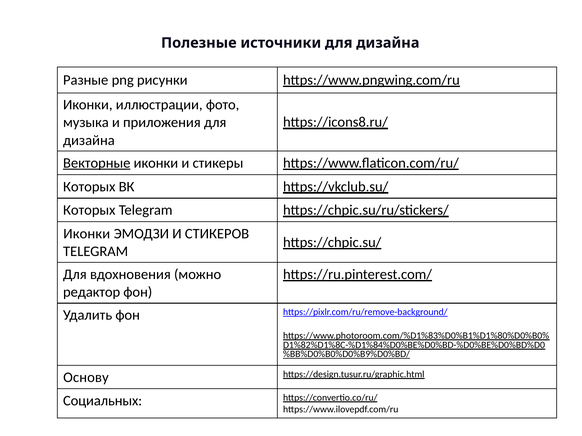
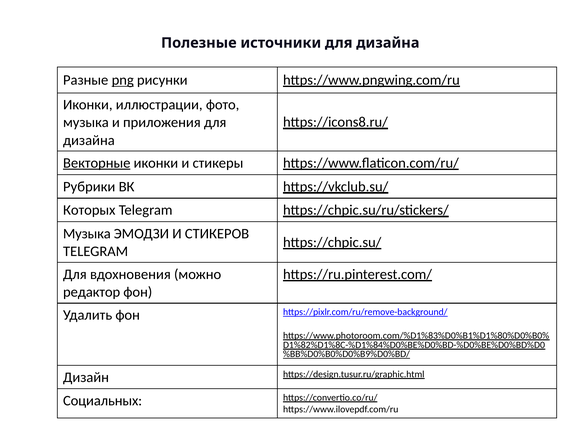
png underline: none -> present
Которых at (89, 187): Которых -> Рубрики
Иконки at (87, 234): Иконки -> Музыка
Основу: Основу -> Дизайн
